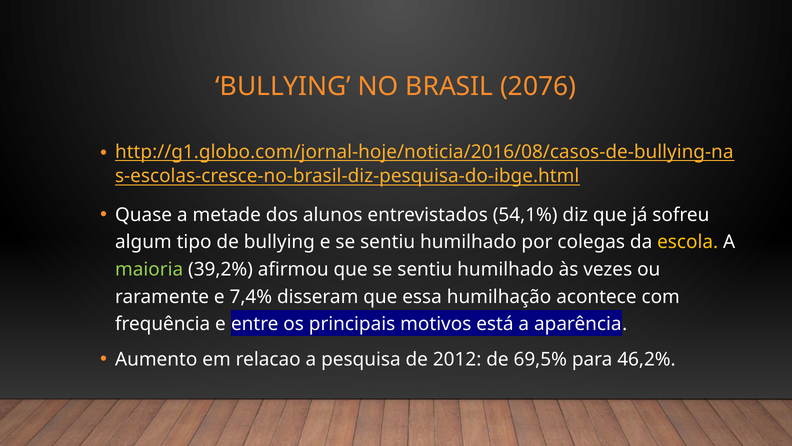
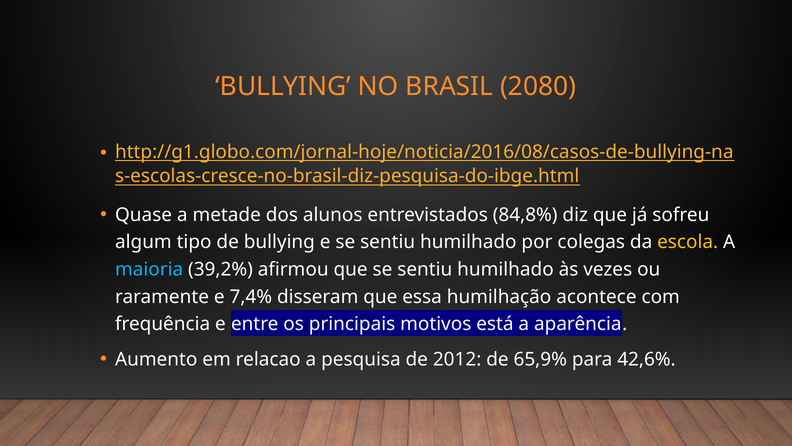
2076: 2076 -> 2080
54,1%: 54,1% -> 84,8%
maioria colour: light green -> light blue
69,5%: 69,5% -> 65,9%
46,2%: 46,2% -> 42,6%
